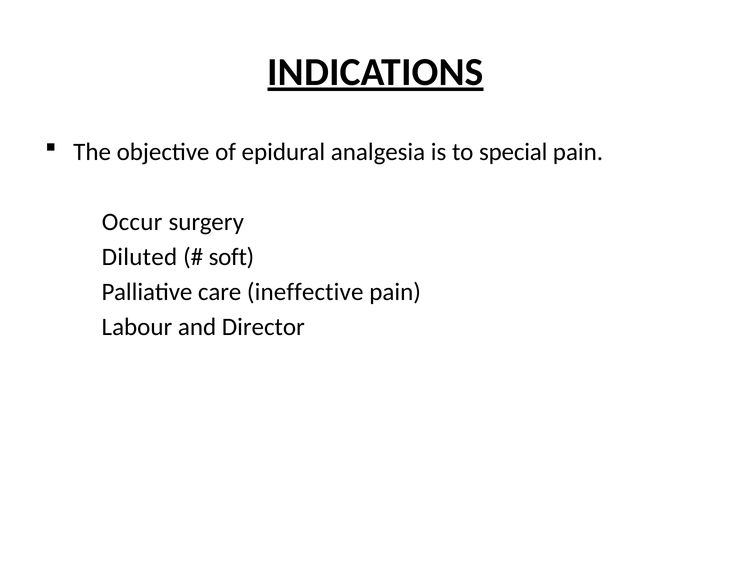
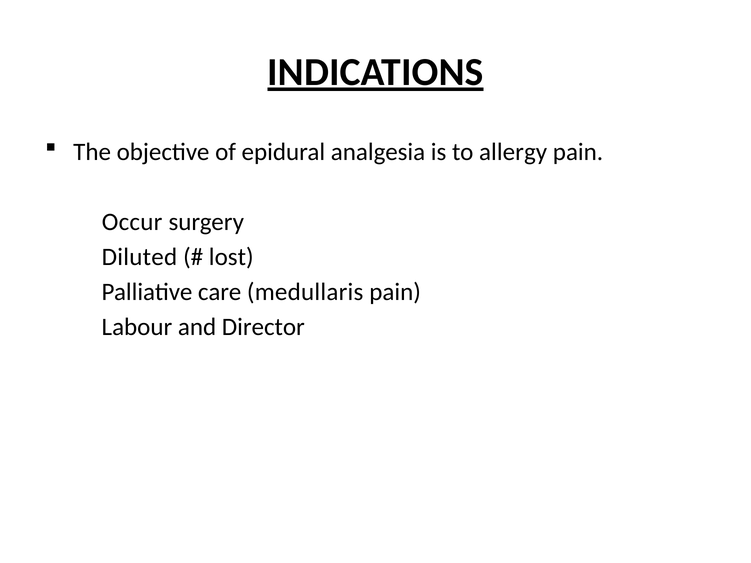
special: special -> allergy
soft: soft -> lost
ineffective: ineffective -> medullaris
